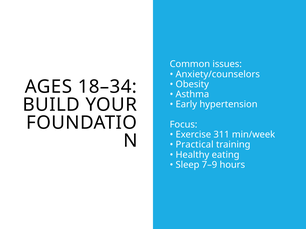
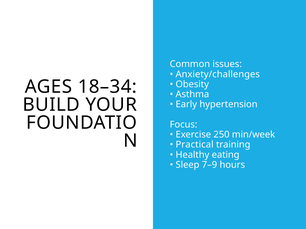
Anxiety/counselors: Anxiety/counselors -> Anxiety/challenges
311: 311 -> 250
